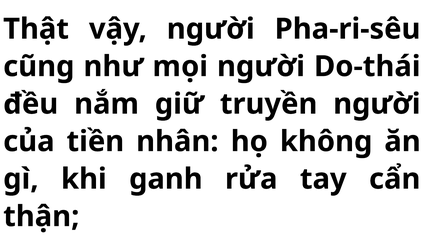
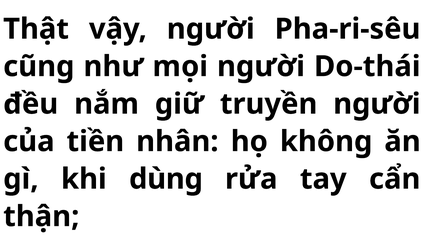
ganh: ganh -> dùng
